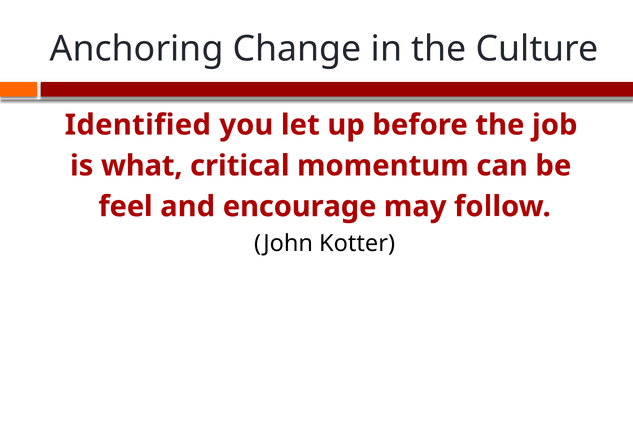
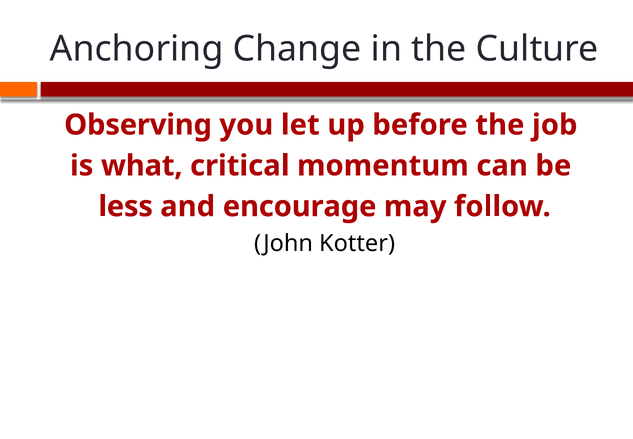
Identified: Identified -> Observing
feel: feel -> less
